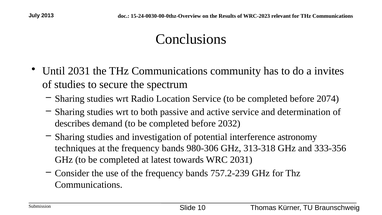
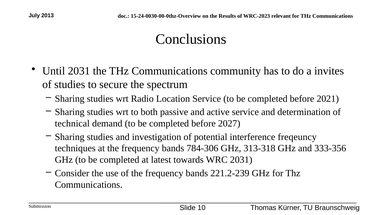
2074: 2074 -> 2021
describes: describes -> technical
2032: 2032 -> 2027
astronomy: astronomy -> freqeuncy
980-306: 980-306 -> 784-306
757.2-239: 757.2-239 -> 221.2-239
